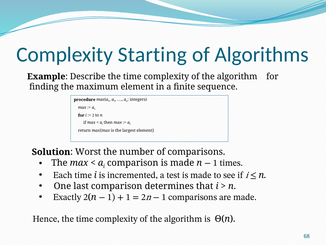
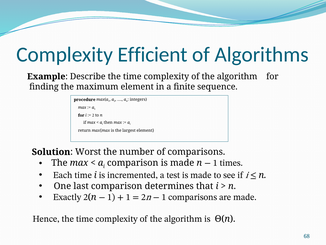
Starting: Starting -> Efficient
